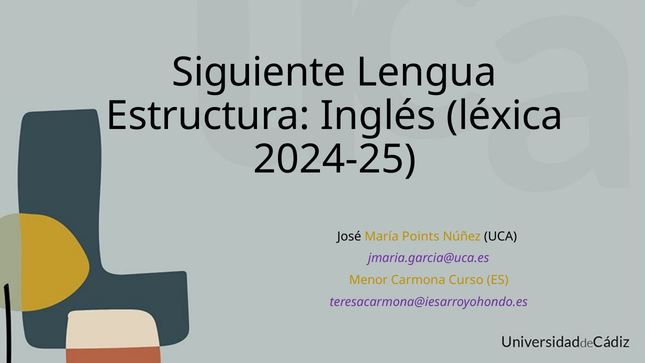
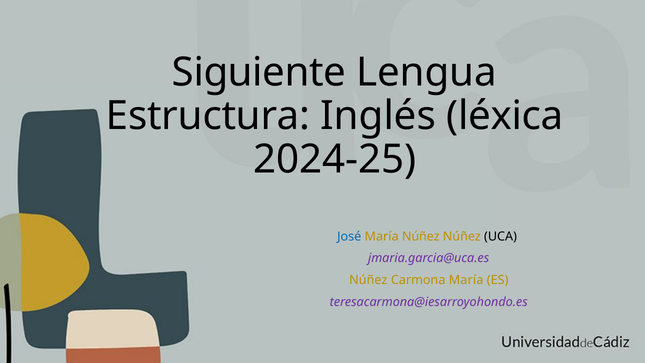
José colour: black -> blue
María Points: Points -> Núñez
Menor at (368, 280): Menor -> Núñez
Carmona Curso: Curso -> María
